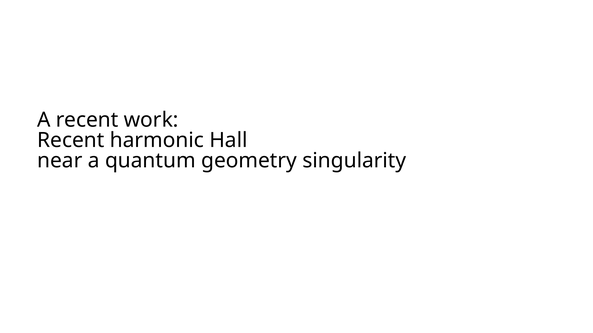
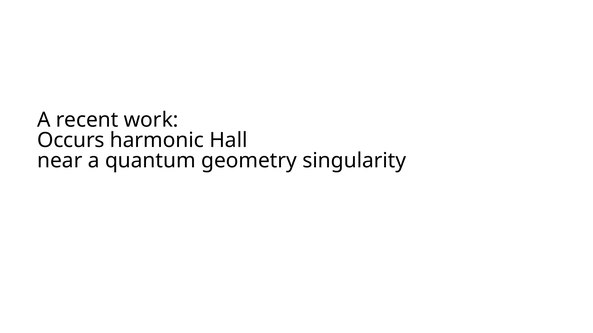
Recent at (71, 140): Recent -> Occurs
